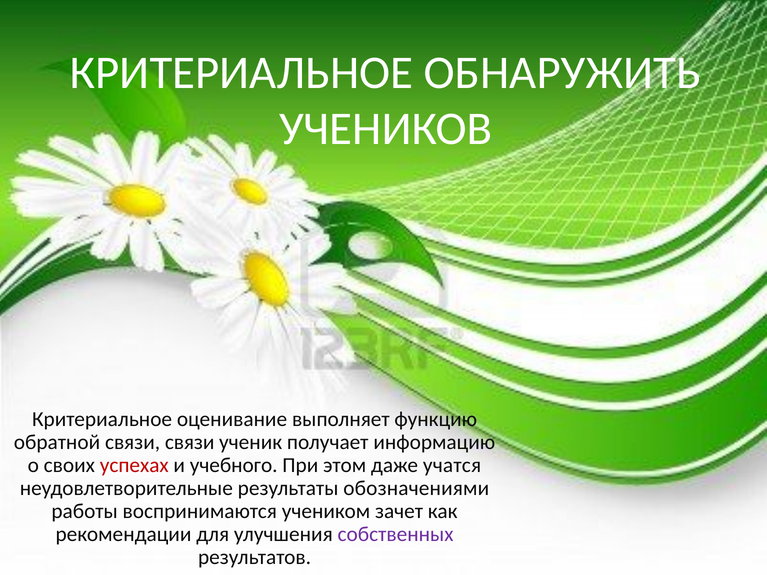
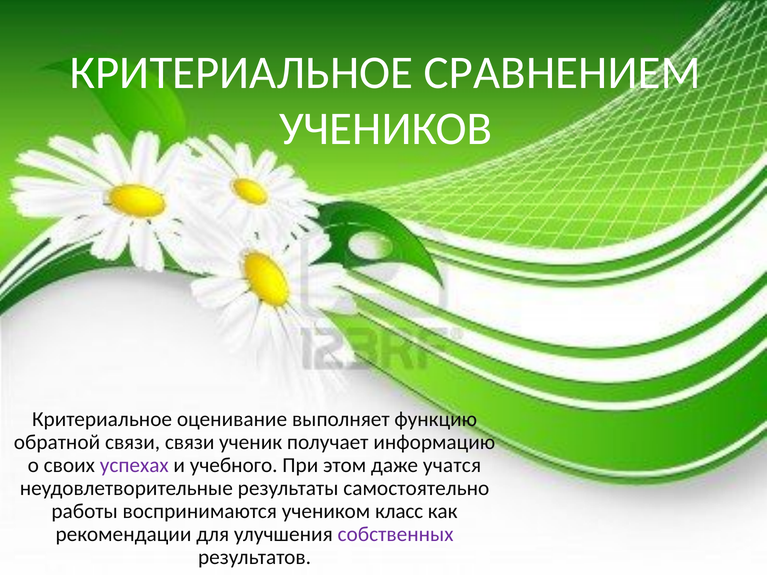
ОБНАРУЖИТЬ: ОБНАРУЖИТЬ -> СРАВНЕНИЕМ
успехах colour: red -> purple
обозначениями: обозначениями -> самостоятельно
зачет: зачет -> класс
